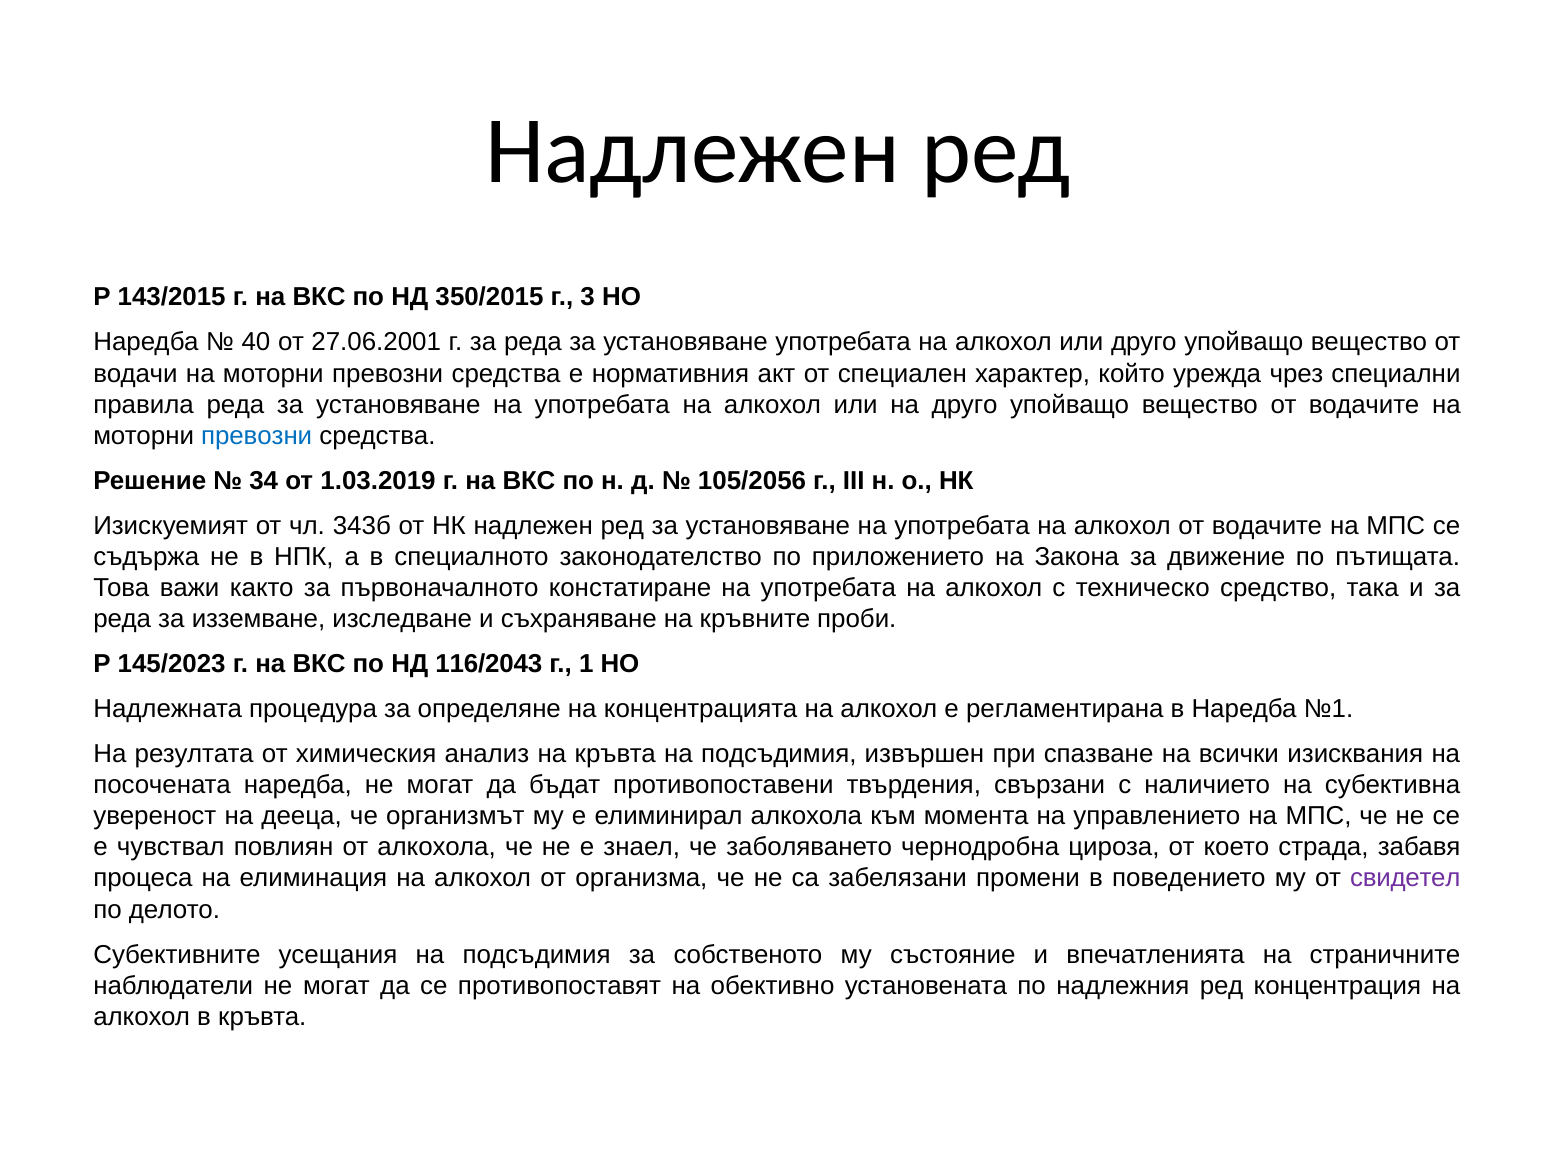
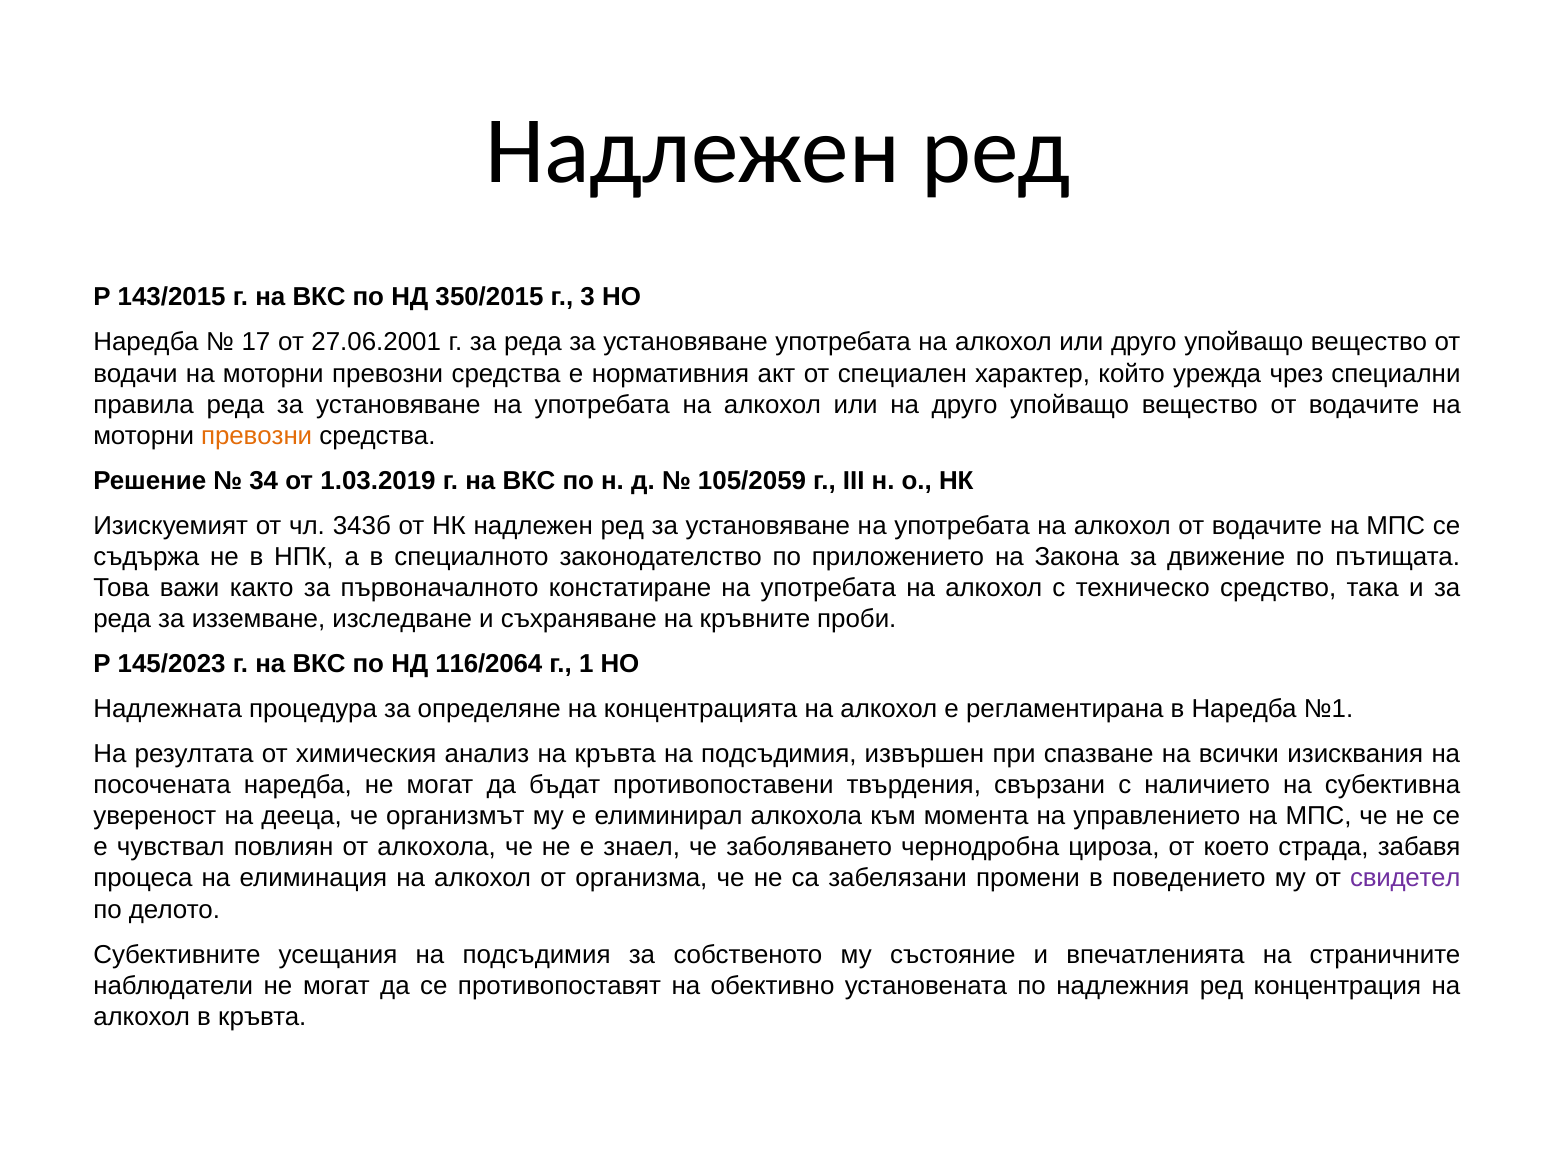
40: 40 -> 17
превозни at (257, 436) colour: blue -> orange
105/2056: 105/2056 -> 105/2059
116/2043: 116/2043 -> 116/2064
